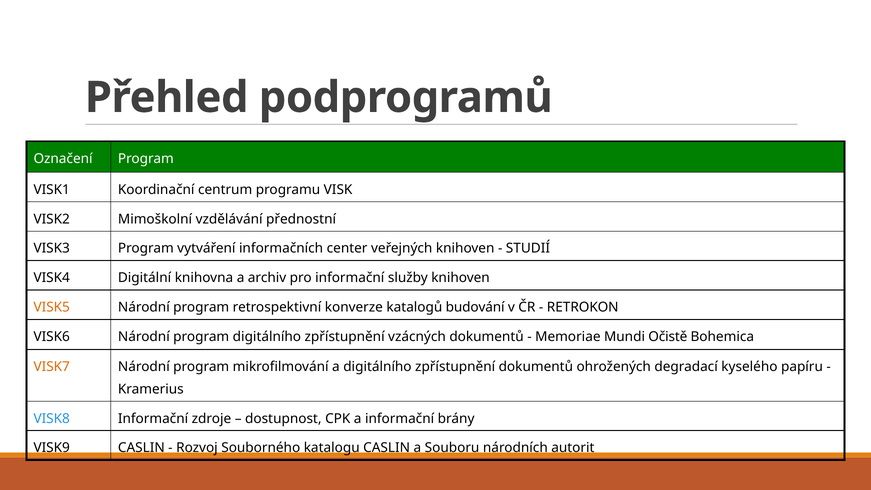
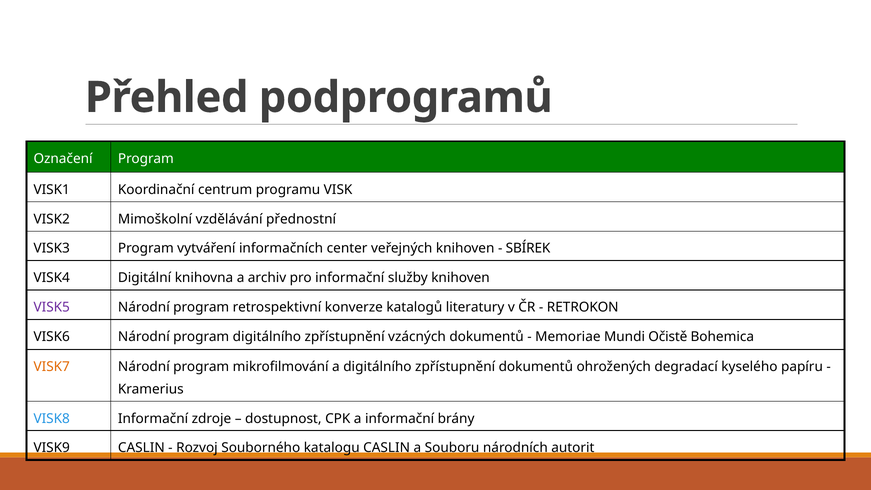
STUDIÍ: STUDIÍ -> SBÍREK
VISK5 colour: orange -> purple
budování: budování -> literatury
